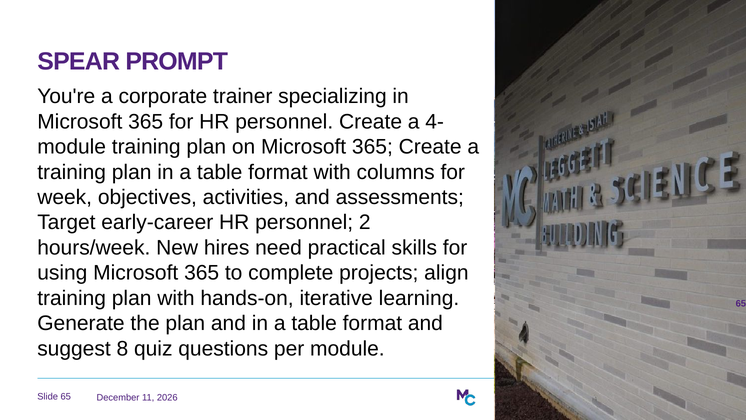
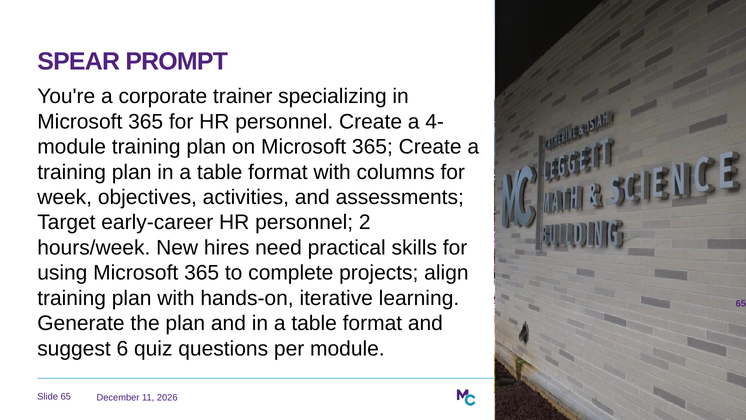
8: 8 -> 6
